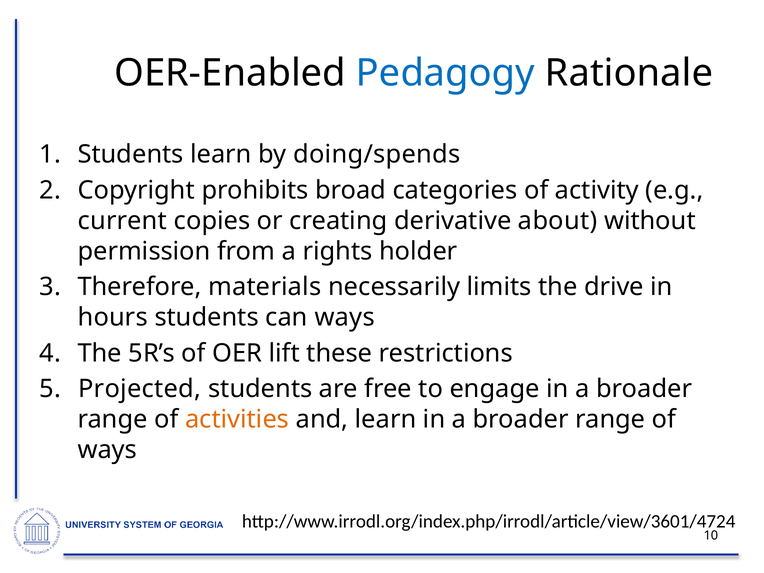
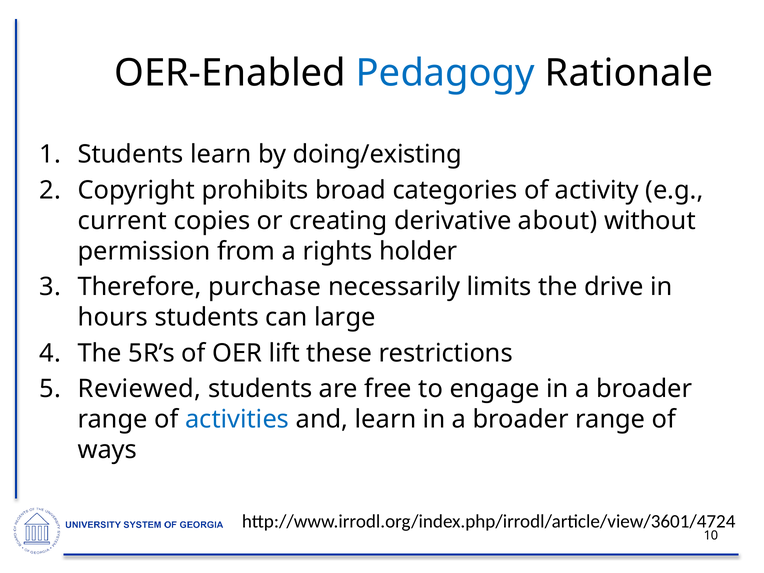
doing/spends: doing/spends -> doing/existing
materials: materials -> purchase
can ways: ways -> large
Projected: Projected -> Reviewed
activities colour: orange -> blue
